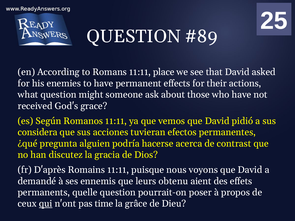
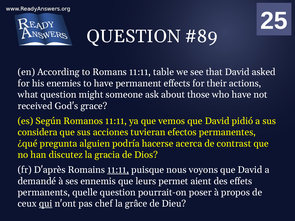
place: place -> table
11:11 at (118, 170) underline: none -> present
obtenu: obtenu -> permet
time: time -> chef
